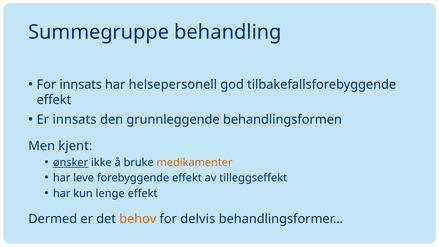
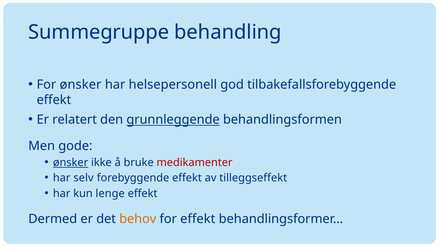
For innsats: innsats -> ønsker
Er innsats: innsats -> relatert
grunnleggende underline: none -> present
kjent: kjent -> gode
medikamenter colour: orange -> red
leve: leve -> selv
for delvis: delvis -> effekt
